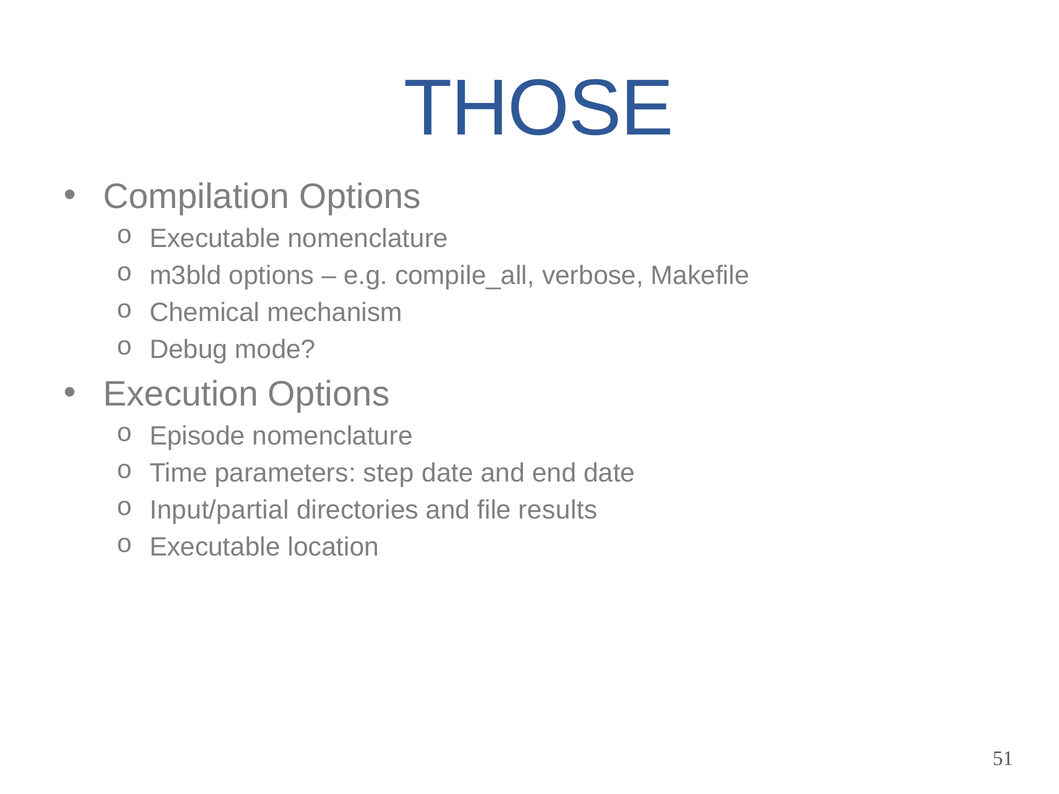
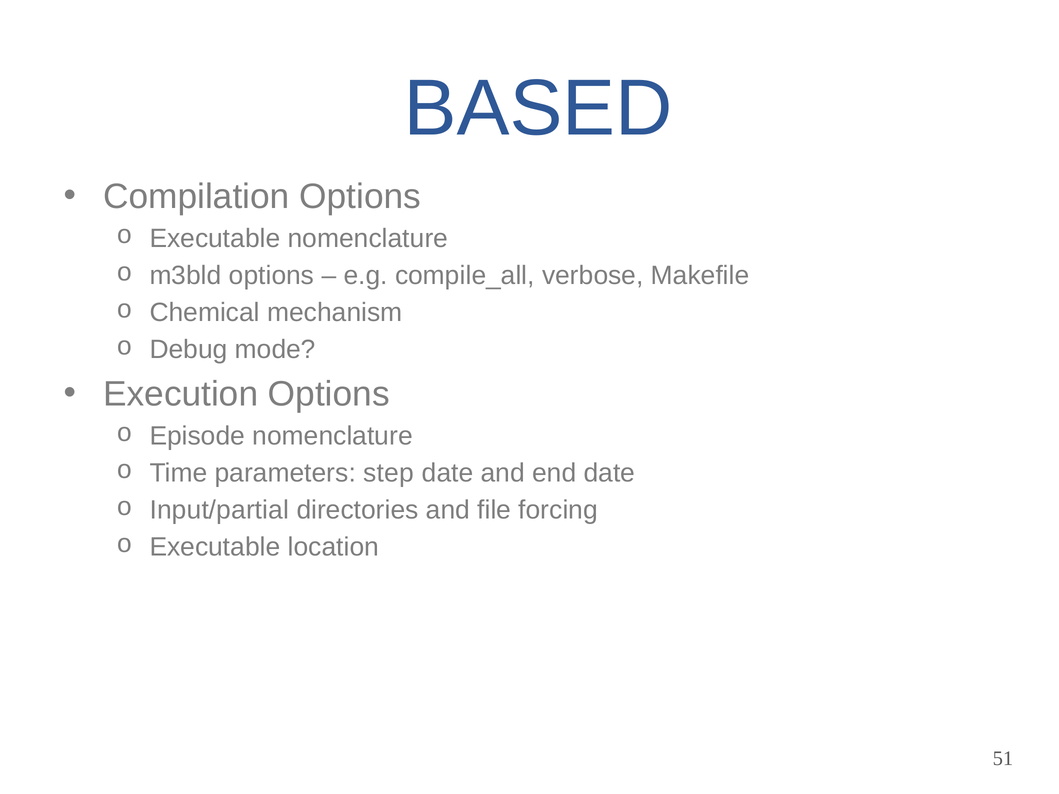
THOSE: THOSE -> BASED
results: results -> forcing
